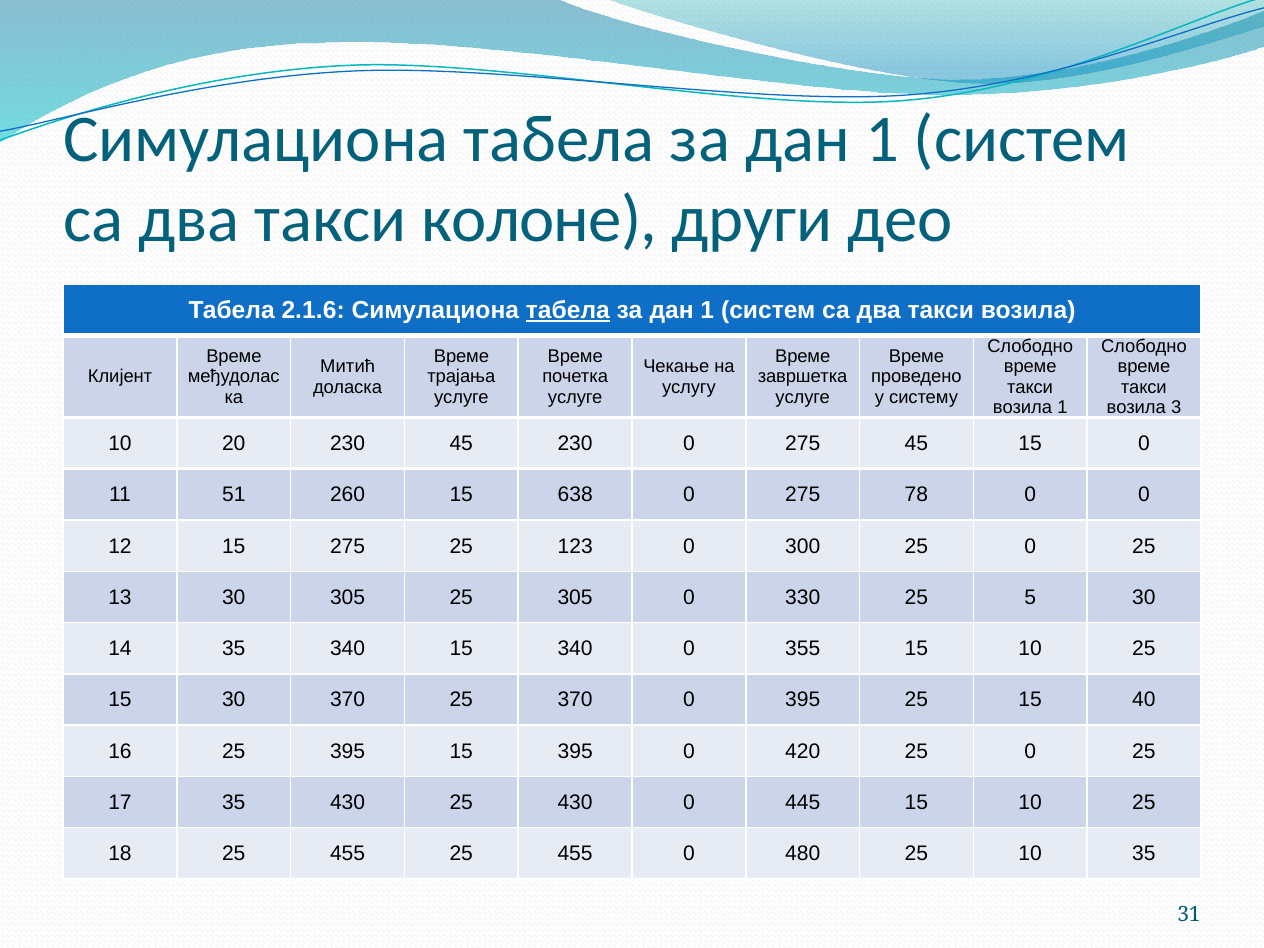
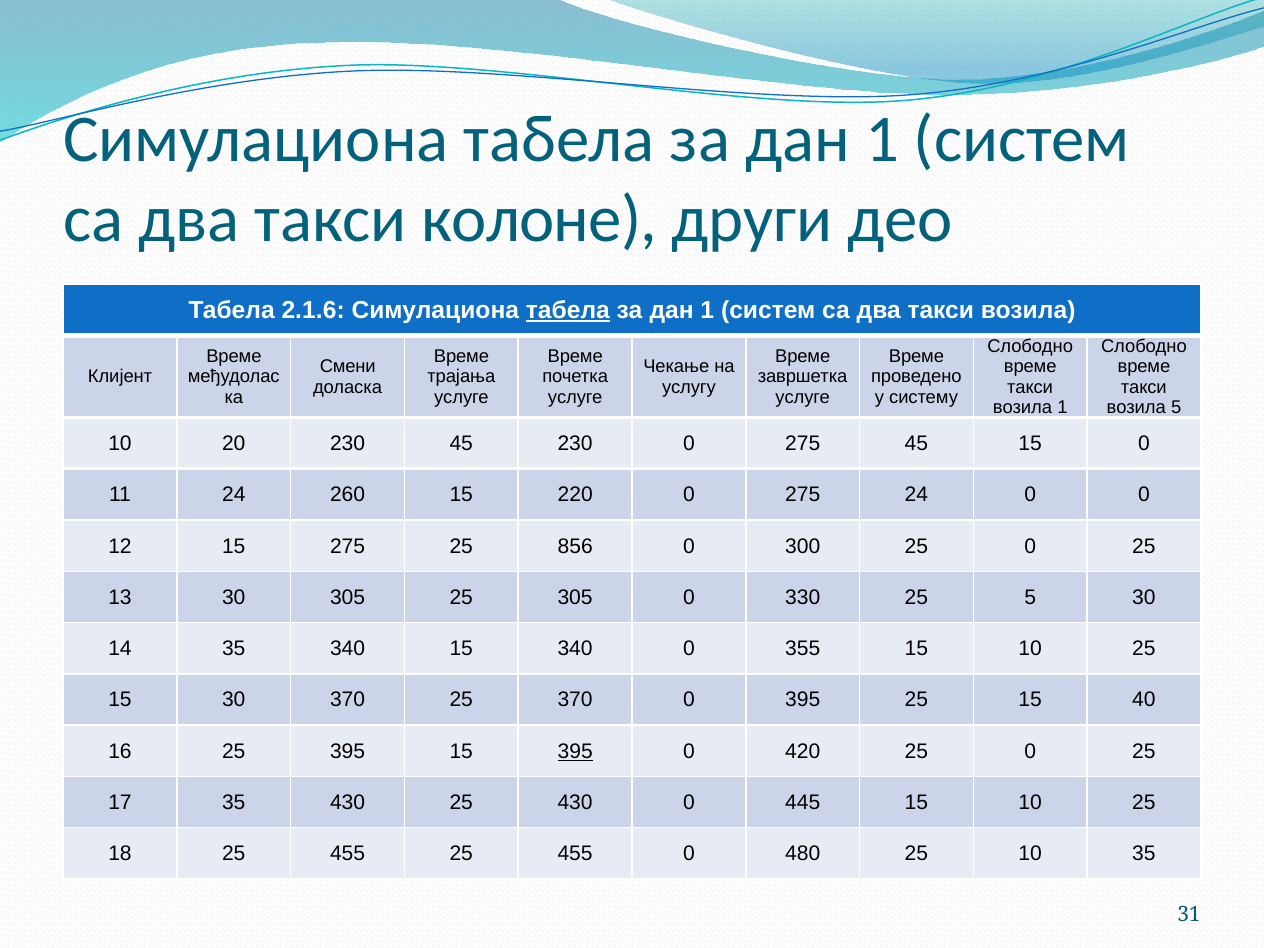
Митић: Митић -> Смени
возила 3: 3 -> 5
11 51: 51 -> 24
638: 638 -> 220
275 78: 78 -> 24
123: 123 -> 856
395 at (575, 751) underline: none -> present
